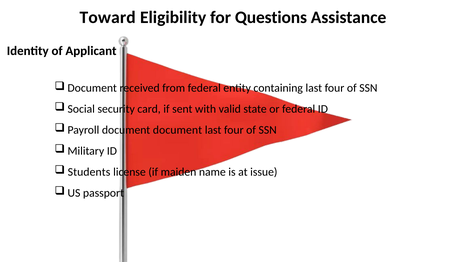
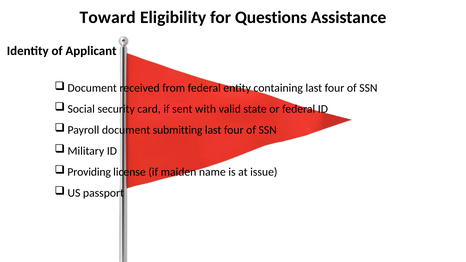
document document: document -> submitting
Students: Students -> Providing
